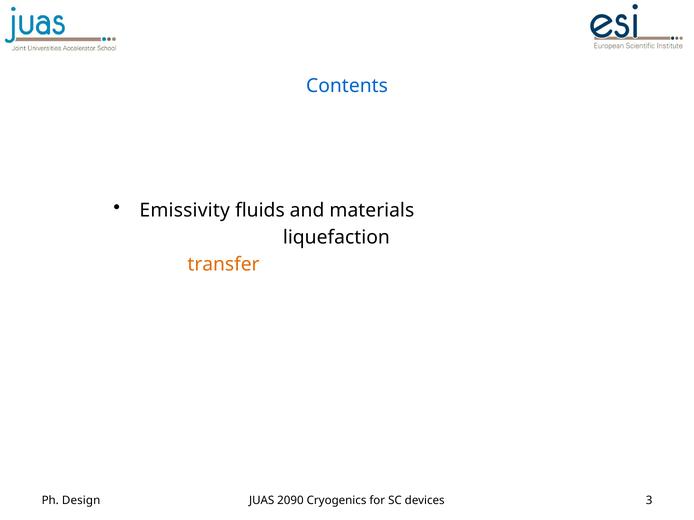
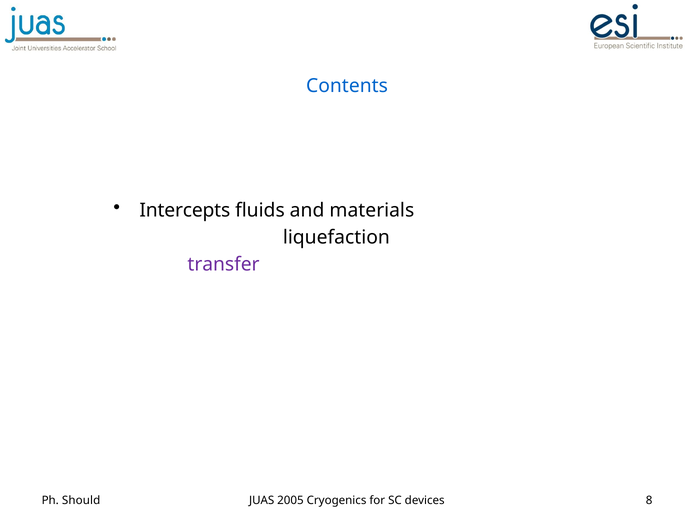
Emissivity: Emissivity -> Intercepts
transfer colour: orange -> purple
Design: Design -> Should
2090: 2090 -> 2005
3: 3 -> 8
